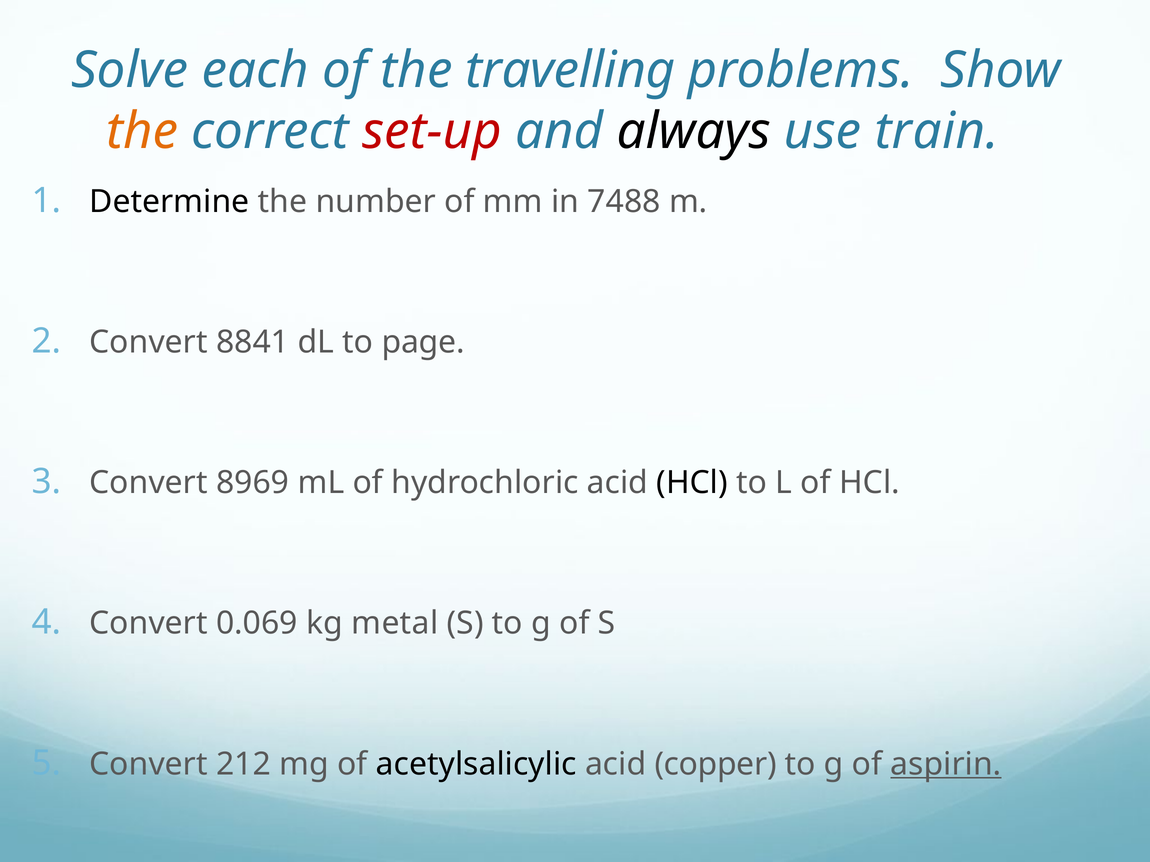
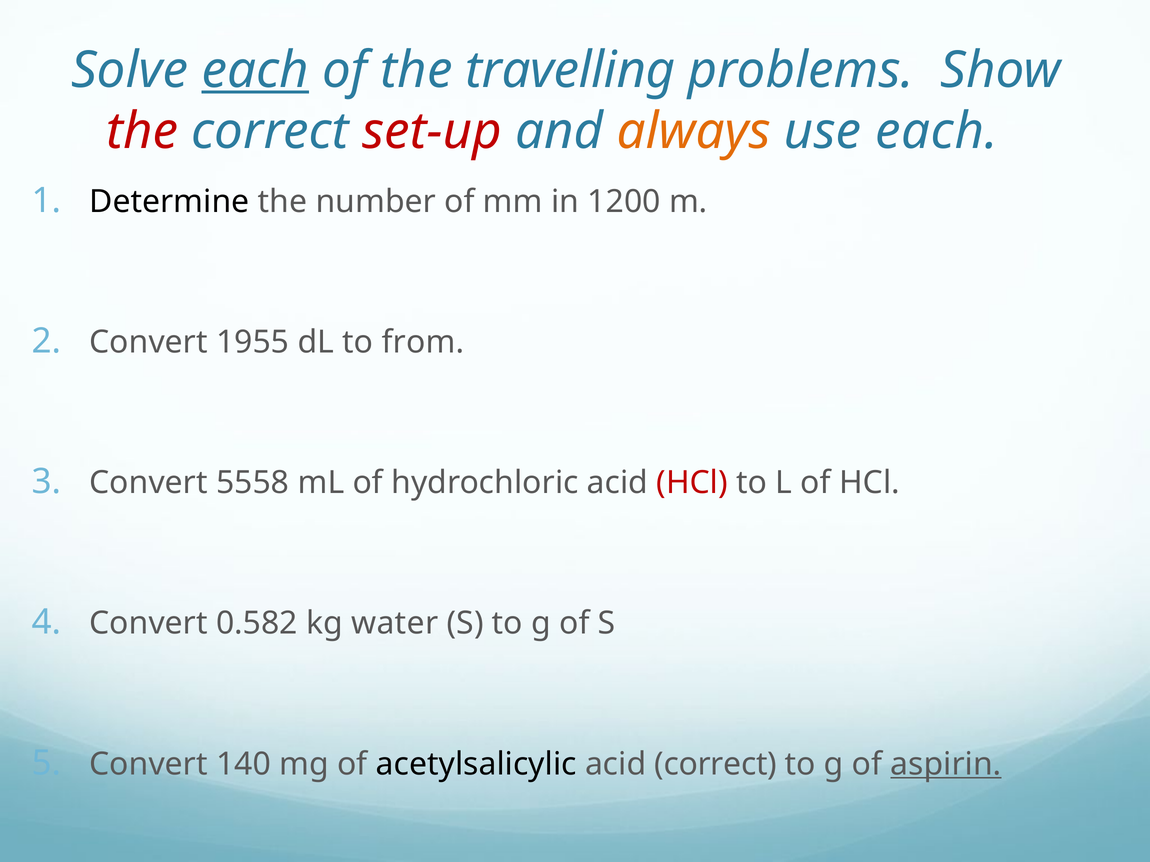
each at (255, 70) underline: none -> present
the at (142, 132) colour: orange -> red
always colour: black -> orange
use train: train -> each
7488: 7488 -> 1200
8841: 8841 -> 1955
page: page -> from
8969: 8969 -> 5558
HCl at (692, 483) colour: black -> red
0.069: 0.069 -> 0.582
metal: metal -> water
212: 212 -> 140
acid copper: copper -> correct
